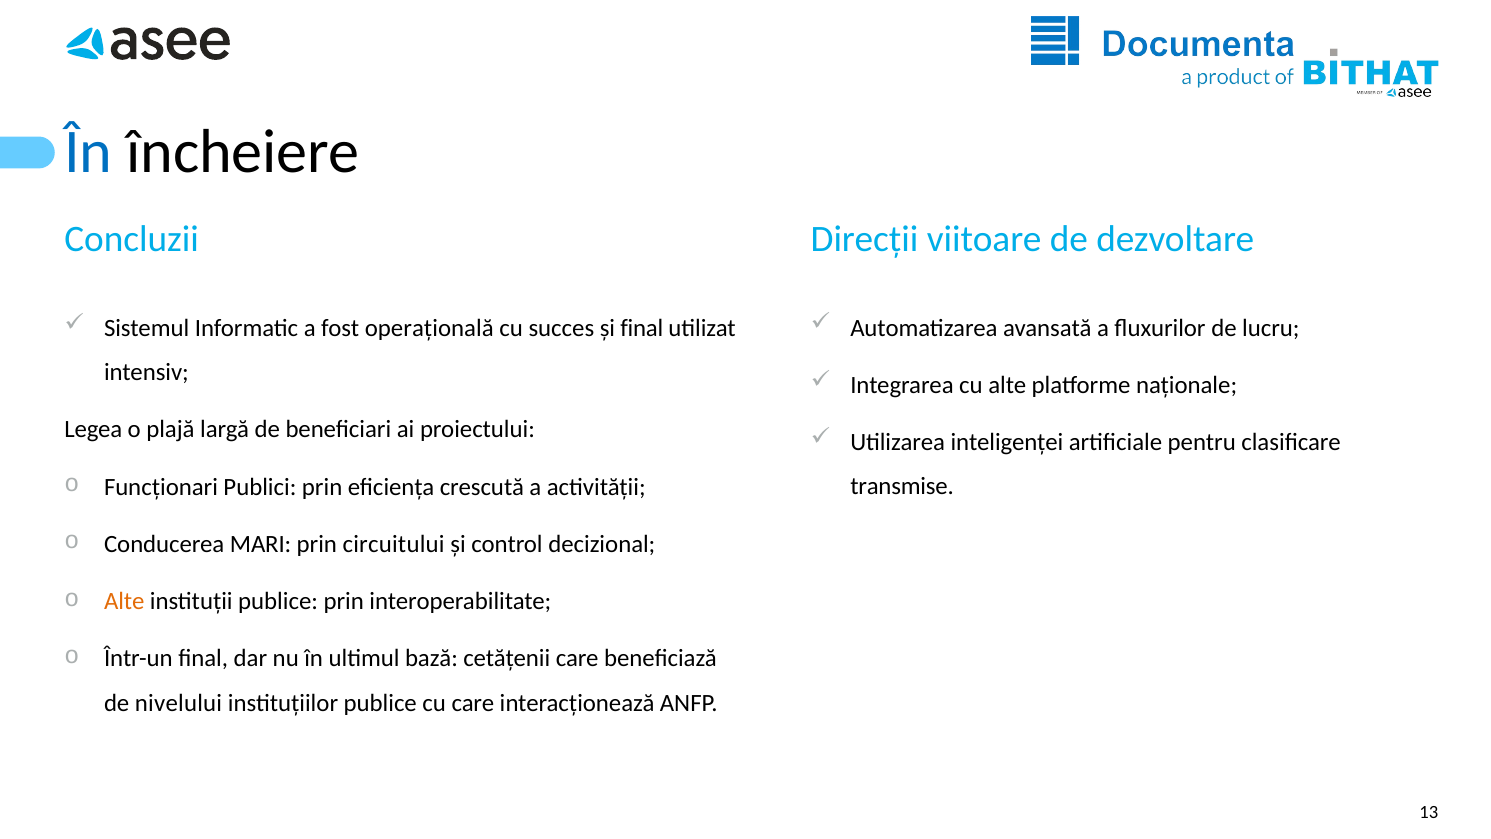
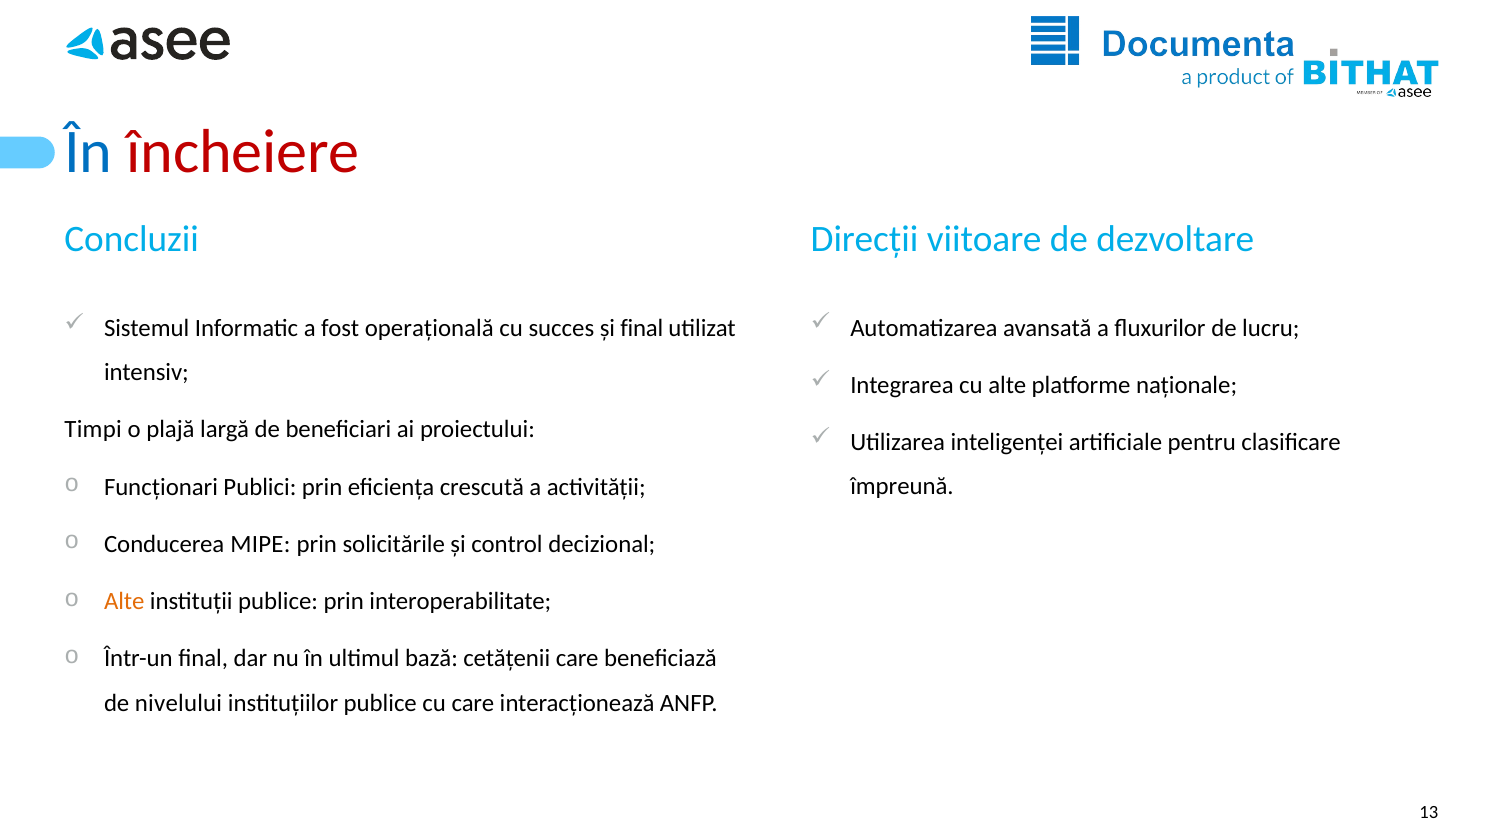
încheiere colour: black -> red
Legea: Legea -> Timpi
transmise: transmise -> împreună
MARI: MARI -> MIPE
circuitului: circuitului -> solicitările
